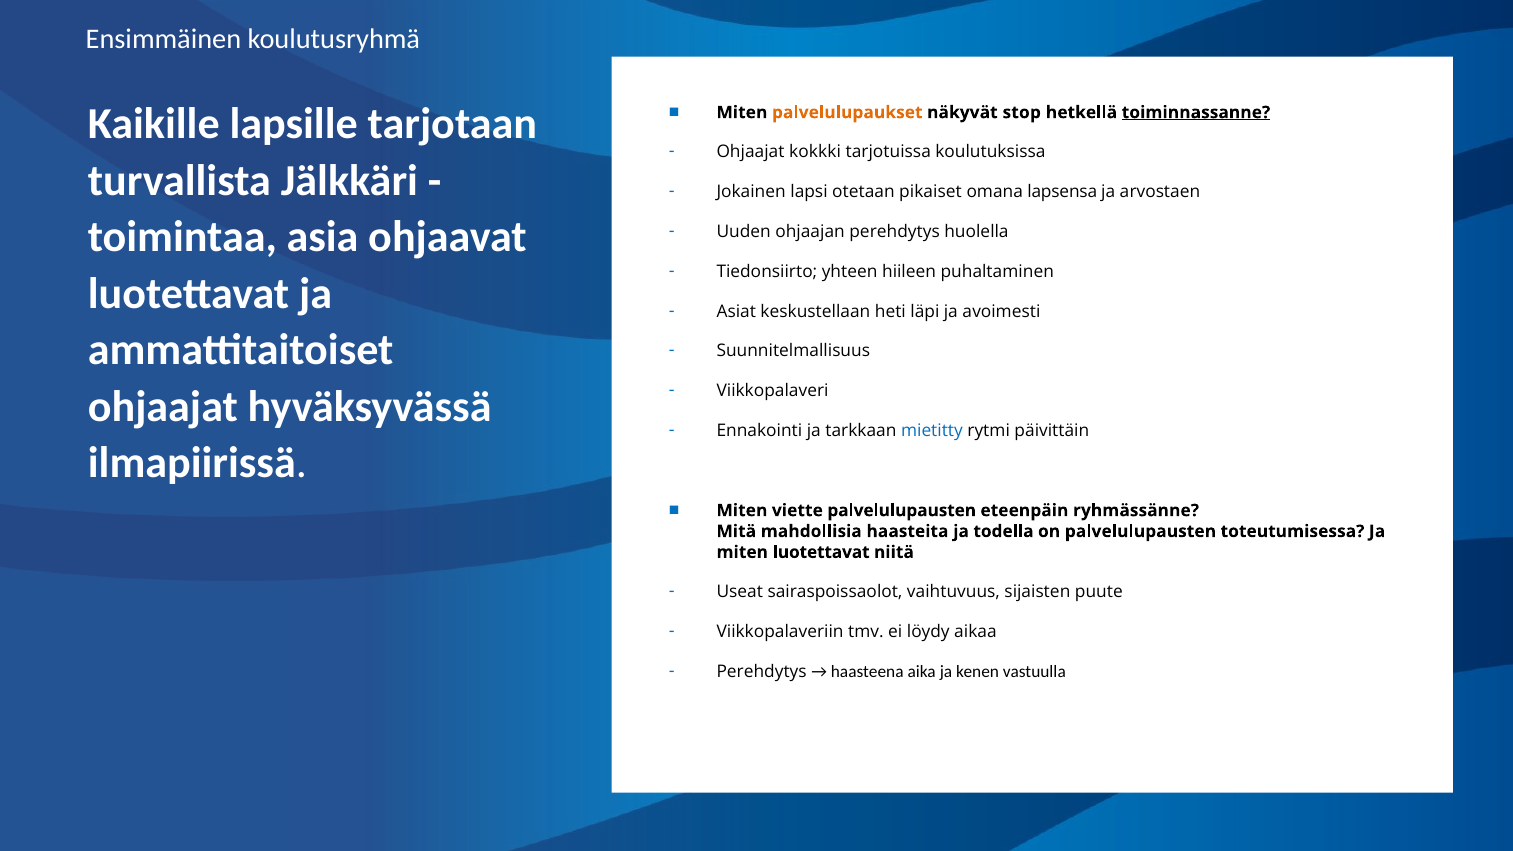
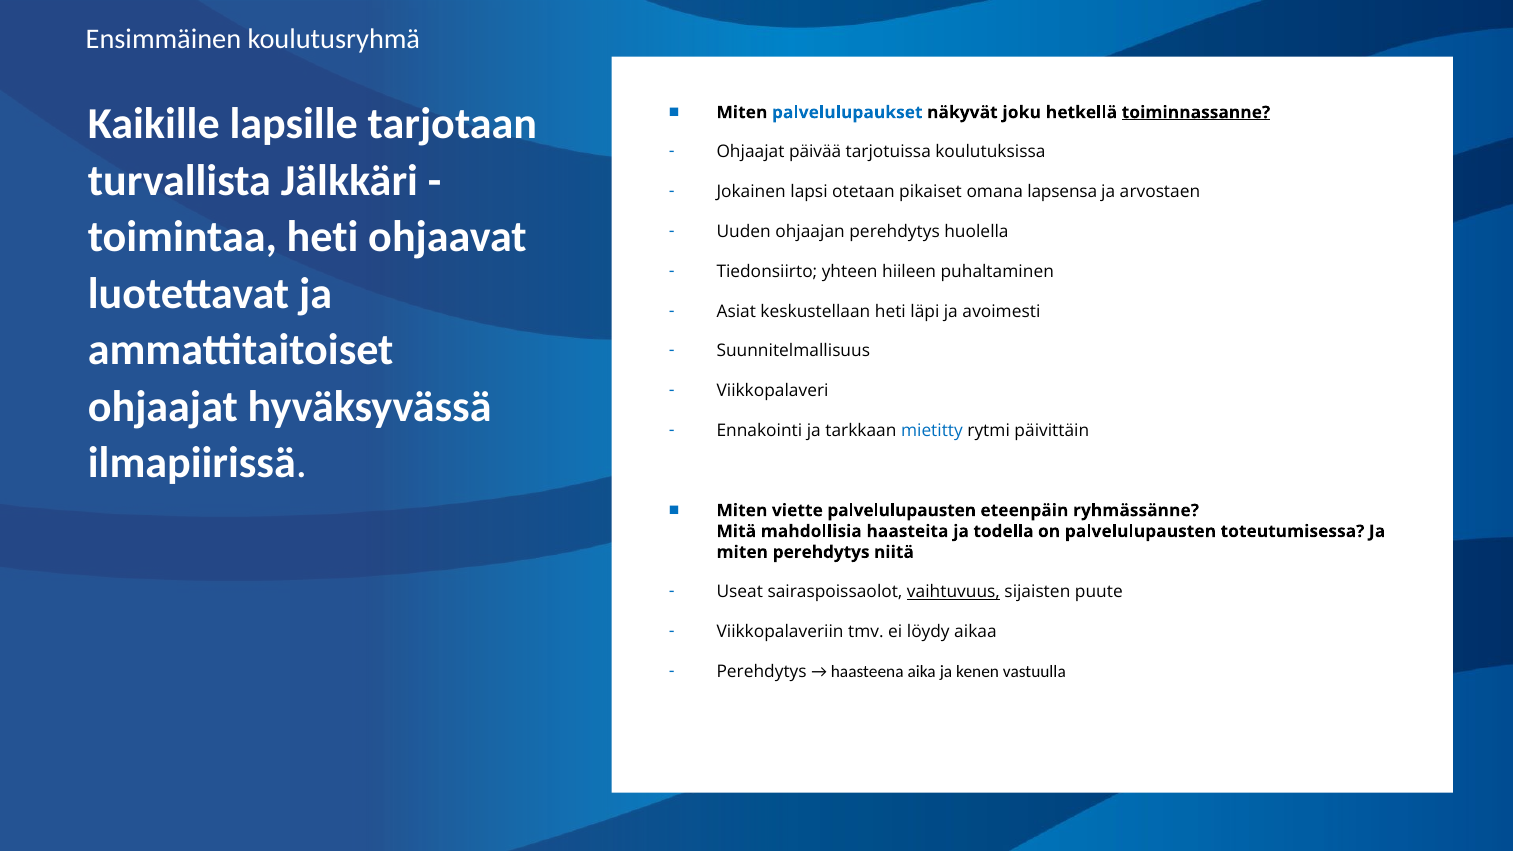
palvelulupaukset colour: orange -> blue
stop: stop -> joku
kokkki: kokkki -> päivää
toimintaa asia: asia -> heti
miten luotettavat: luotettavat -> perehdytys
vaihtuvuus underline: none -> present
